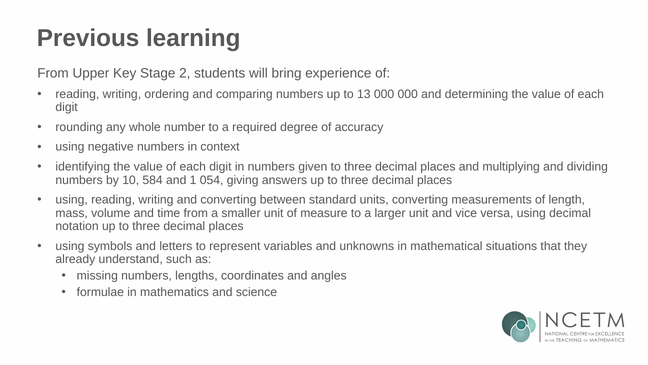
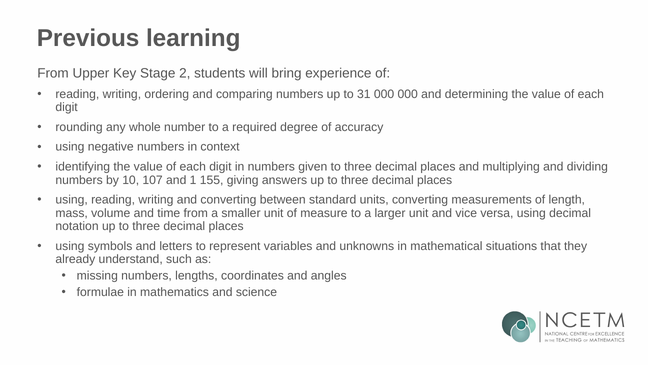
13: 13 -> 31
584: 584 -> 107
054: 054 -> 155
